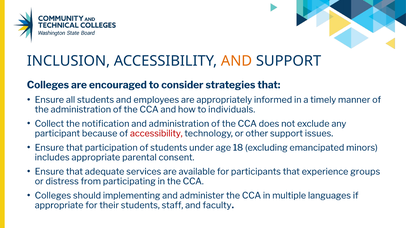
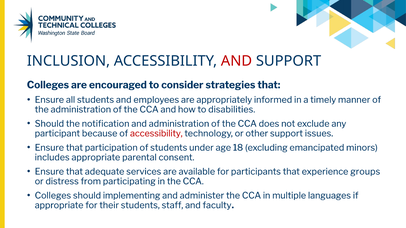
AND at (237, 61) colour: orange -> red
individuals: individuals -> disabilities
Collect at (49, 124): Collect -> Should
